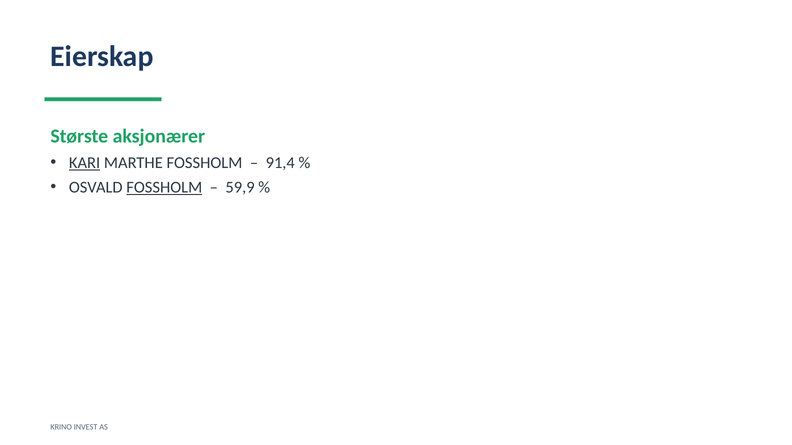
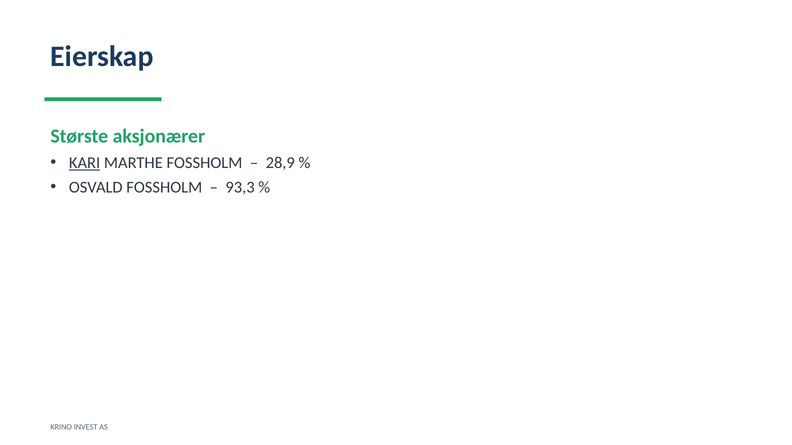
91,4: 91,4 -> 28,9
FOSSHOLM at (164, 188) underline: present -> none
59,9: 59,9 -> 93,3
